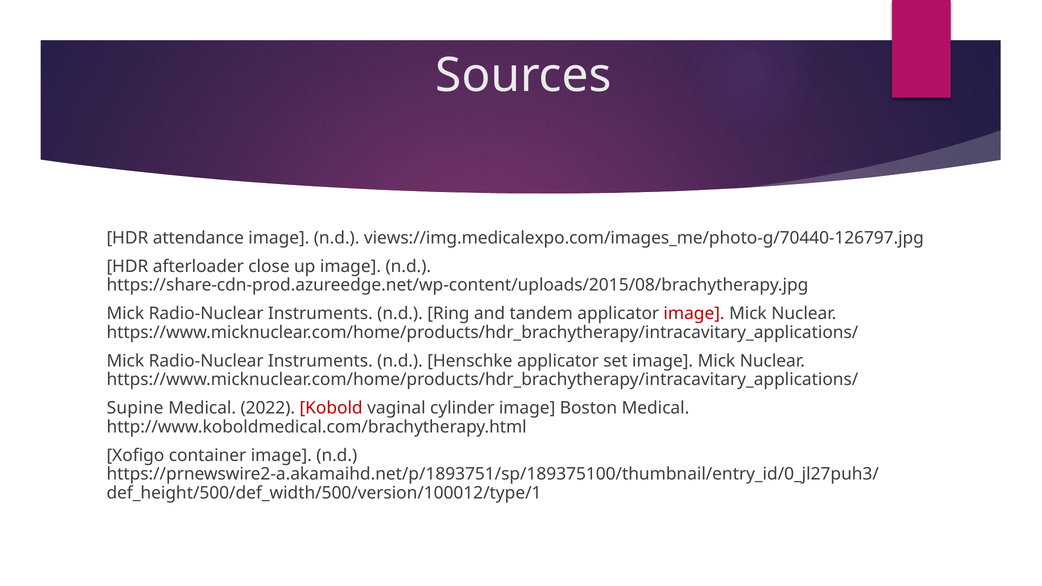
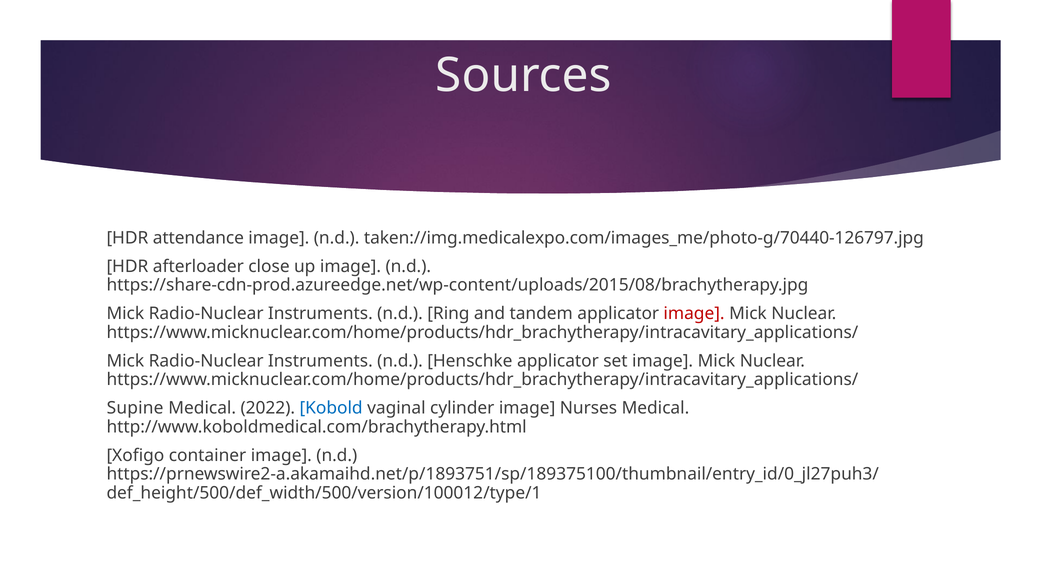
views://img.medicalexpo.com/images_me/photo-g/70440-126797.jpg: views://img.medicalexpo.com/images_me/photo-g/70440-126797.jpg -> taken://img.medicalexpo.com/images_me/photo-g/70440-126797.jpg
Kobold colour: red -> blue
Boston: Boston -> Nurses
